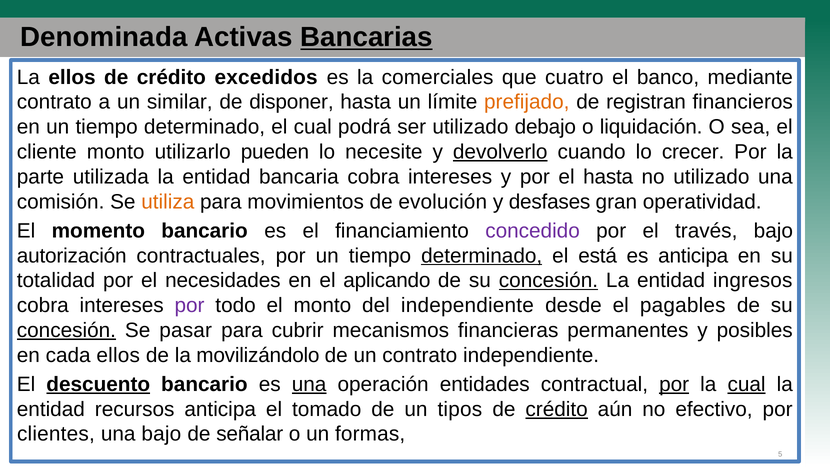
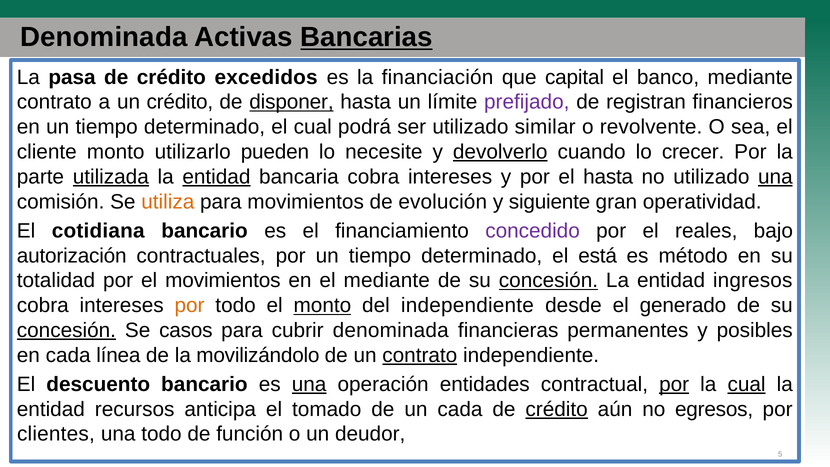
La ellos: ellos -> pasa
comerciales: comerciales -> financiación
cuatro: cuatro -> capital
un similar: similar -> crédito
disponer underline: none -> present
prefijado colour: orange -> purple
debajo: debajo -> similar
liquidación: liquidación -> revolvente
utilizada underline: none -> present
entidad at (216, 177) underline: none -> present
una at (775, 177) underline: none -> present
desfases: desfases -> siguiente
momento: momento -> cotidiana
través: través -> reales
determinado at (482, 256) underline: present -> none
es anticipa: anticipa -> método
el necesidades: necesidades -> movimientos
el aplicando: aplicando -> mediante
por at (190, 305) colour: purple -> orange
monto at (322, 305) underline: none -> present
pagables: pagables -> generado
pasar: pasar -> casos
cubrir mecanismos: mecanismos -> denominada
cada ellos: ellos -> línea
contrato at (420, 355) underline: none -> present
descuento underline: present -> none
un tipos: tipos -> cada
efectivo: efectivo -> egresos
una bajo: bajo -> todo
señalar: señalar -> función
formas: formas -> deudor
